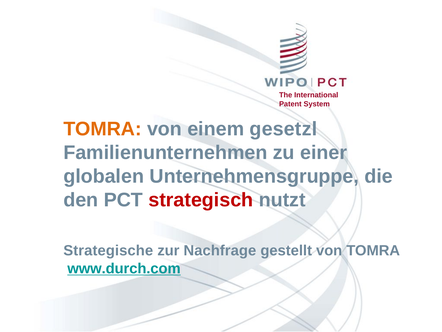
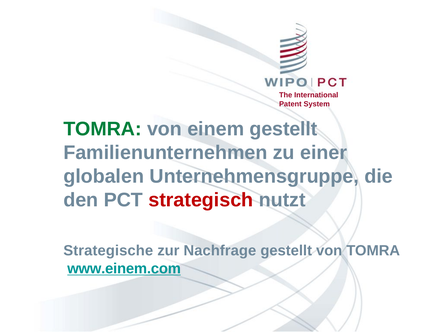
TOMRA at (103, 129) colour: orange -> green
einem gesetzl: gesetzl -> gestellt
www.durch.com: www.durch.com -> www.einem.com
